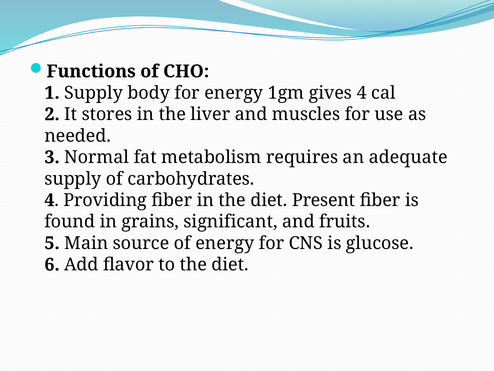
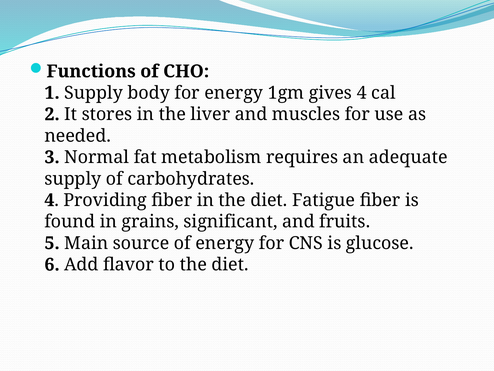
Present: Present -> Fatigue
